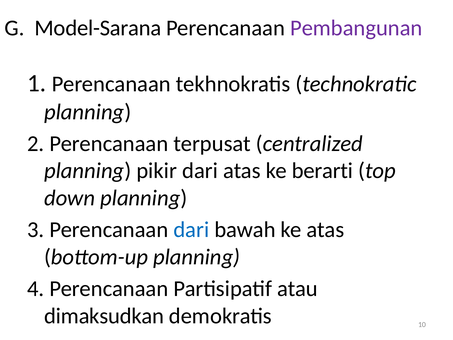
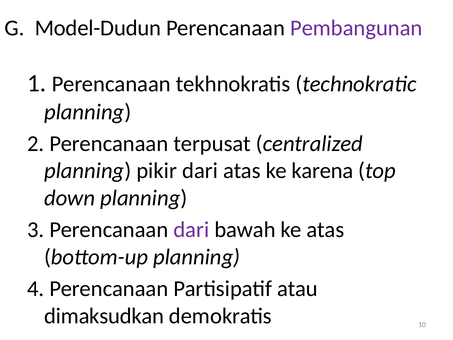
Model-Sarana: Model-Sarana -> Model-Dudun
berarti: berarti -> karena
dari at (191, 230) colour: blue -> purple
